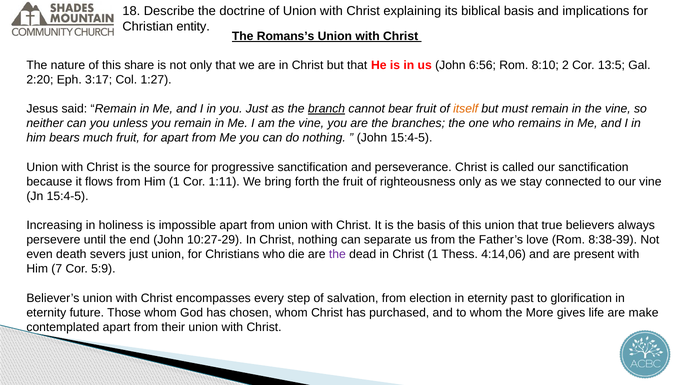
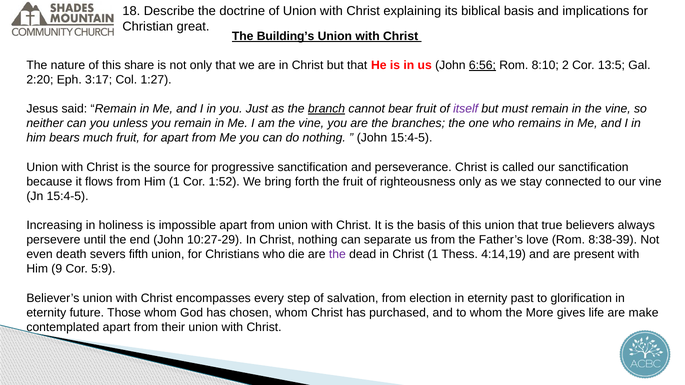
entity: entity -> great
Romans’s: Romans’s -> Building’s
6:56 underline: none -> present
itself colour: orange -> purple
1:11: 1:11 -> 1:52
severs just: just -> fifth
4:14,06: 4:14,06 -> 4:14,19
7: 7 -> 9
